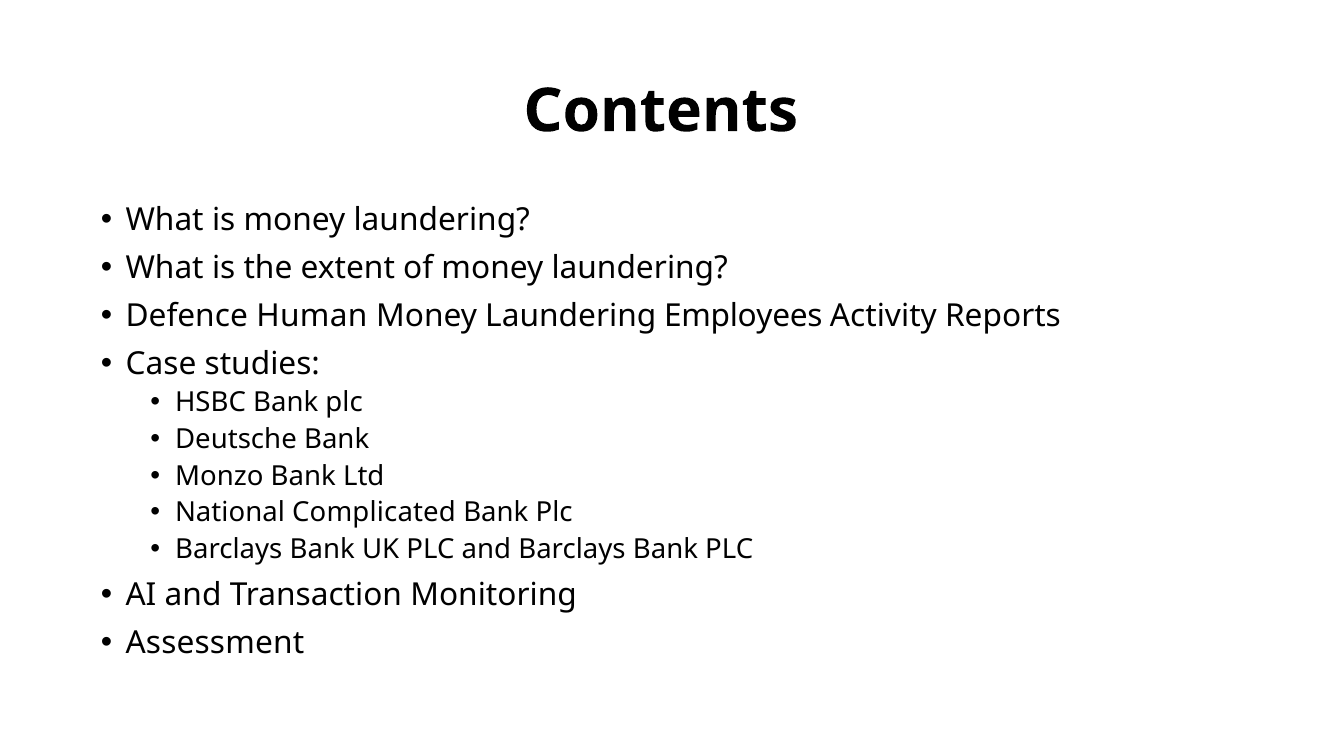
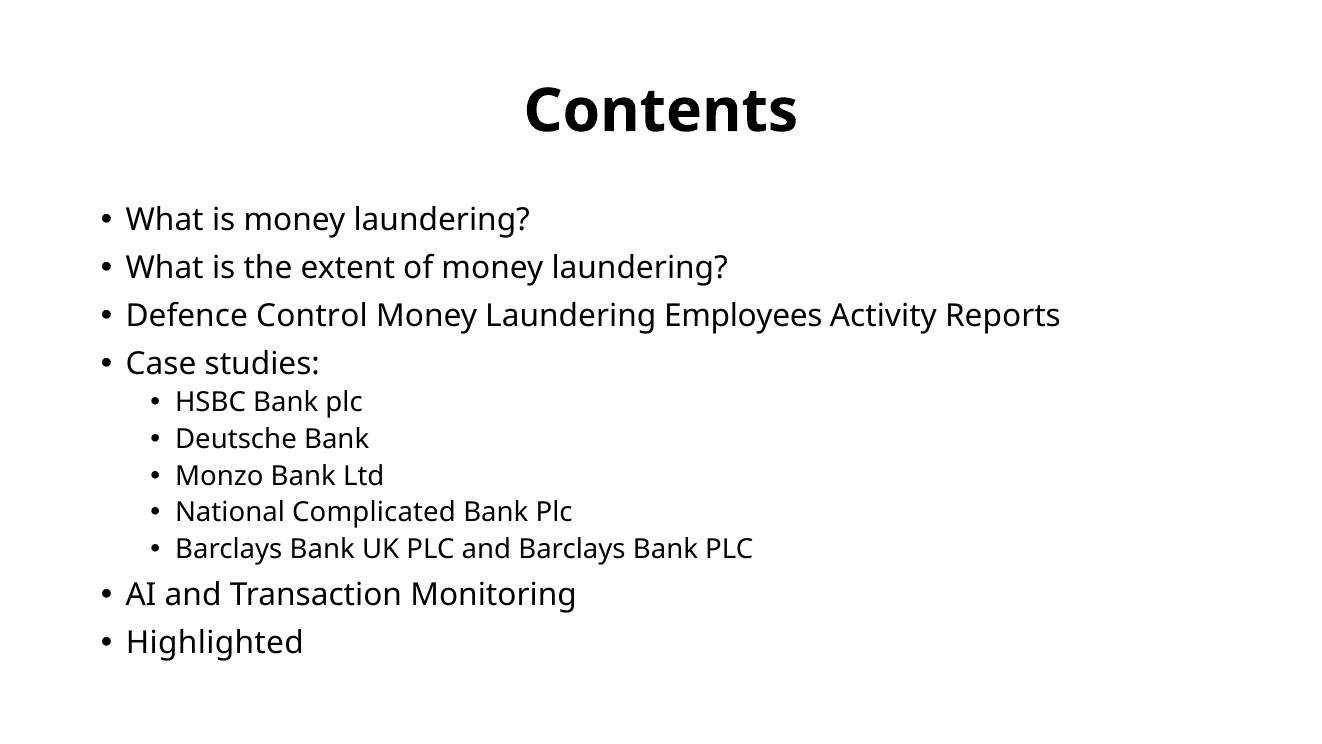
Human: Human -> Control
Assessment: Assessment -> Highlighted
